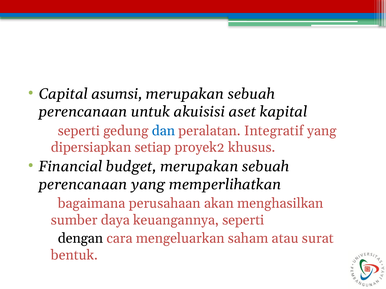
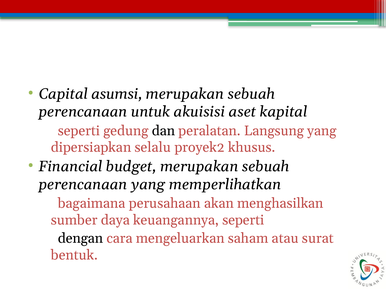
dan colour: blue -> black
Integratif: Integratif -> Langsung
setiap: setiap -> selalu
